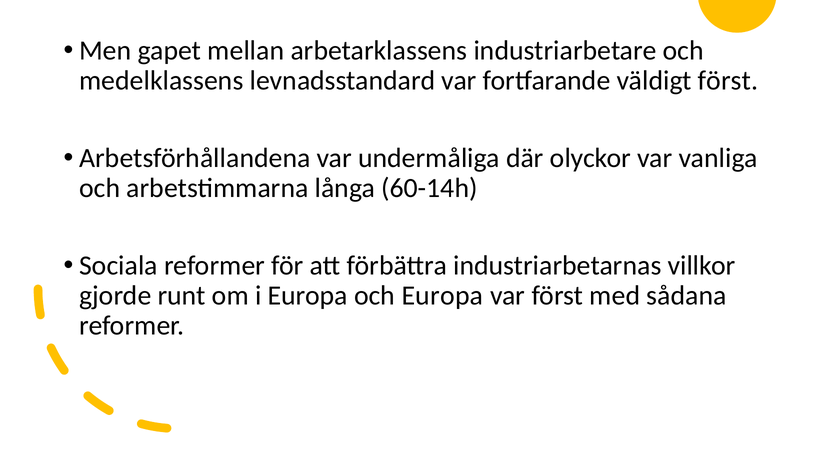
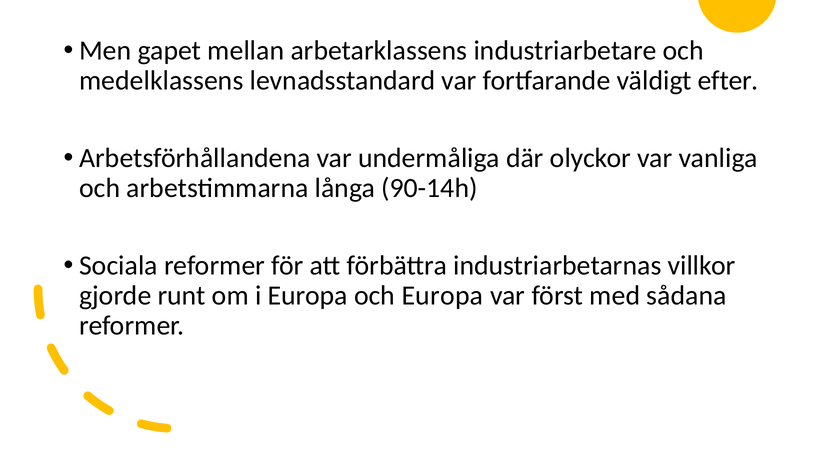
väldigt först: först -> efter
60-14h: 60-14h -> 90-14h
